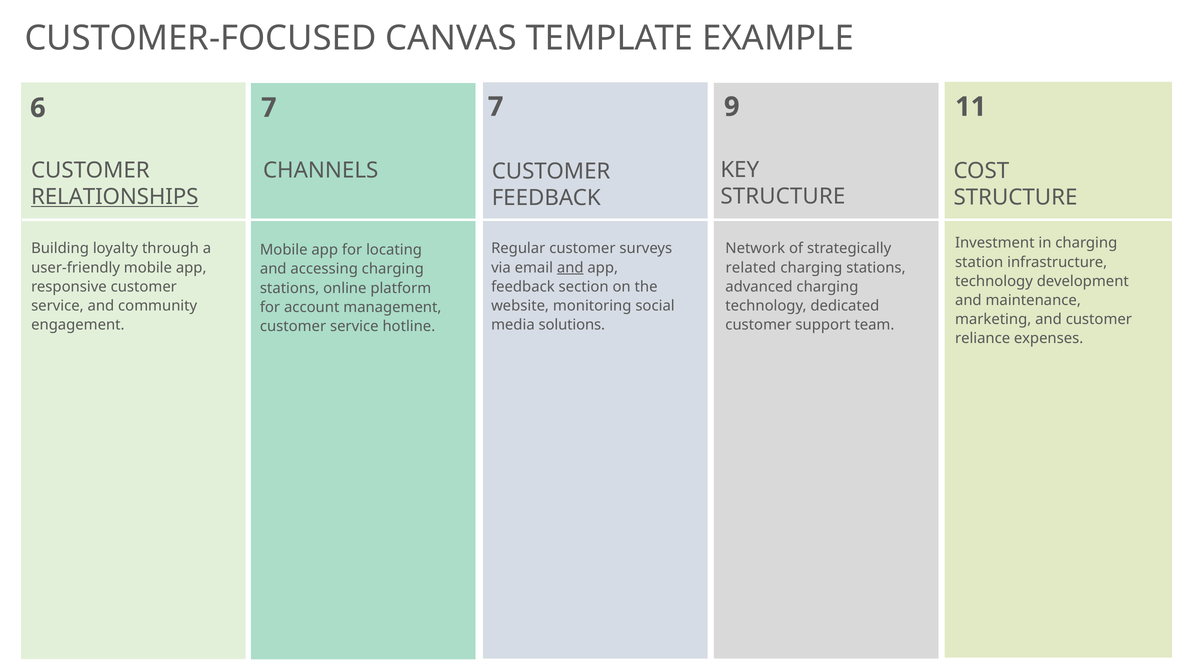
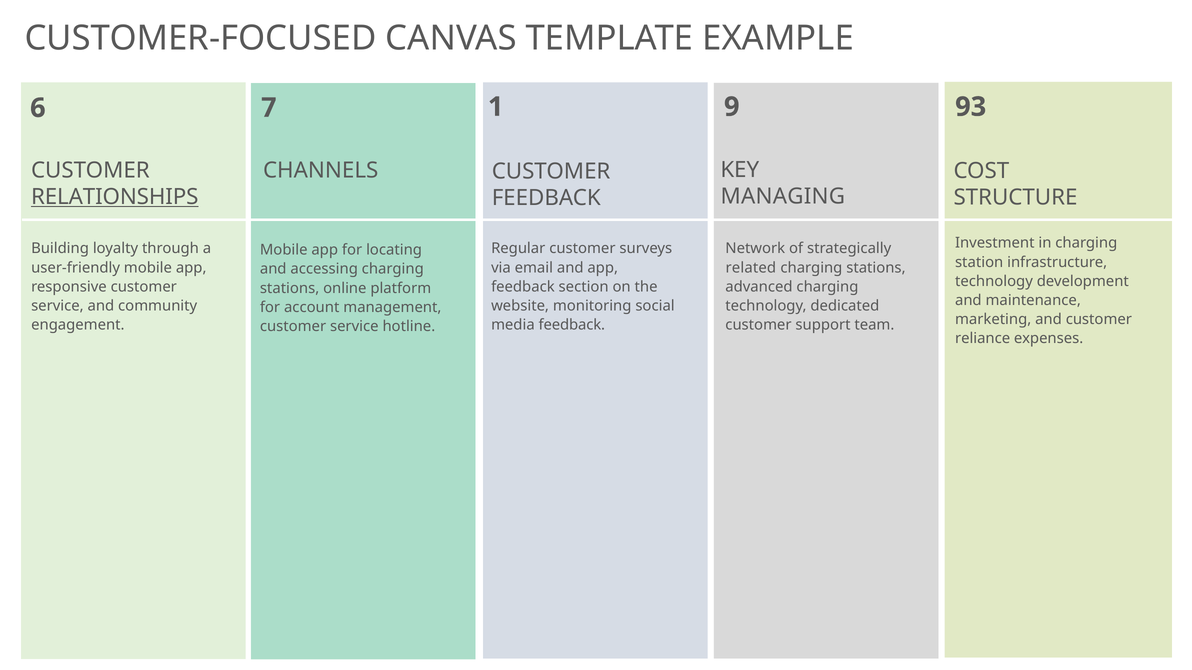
7 7: 7 -> 1
11: 11 -> 93
STRUCTURE at (783, 197): STRUCTURE -> MANAGING
and at (570, 268) underline: present -> none
media solutions: solutions -> feedback
